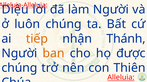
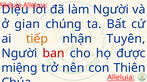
luôn: luôn -> gian
Thánh: Thánh -> Tuyên
ban colour: orange -> red
chúng at (19, 68): chúng -> miệng
